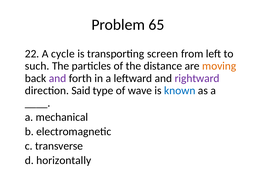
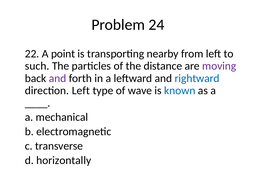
65: 65 -> 24
cycle: cycle -> point
screen: screen -> nearby
moving colour: orange -> purple
rightward colour: purple -> blue
direction Said: Said -> Left
